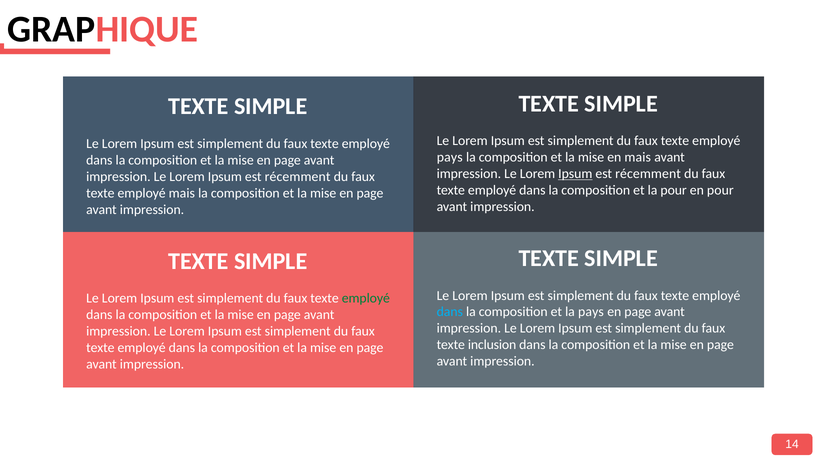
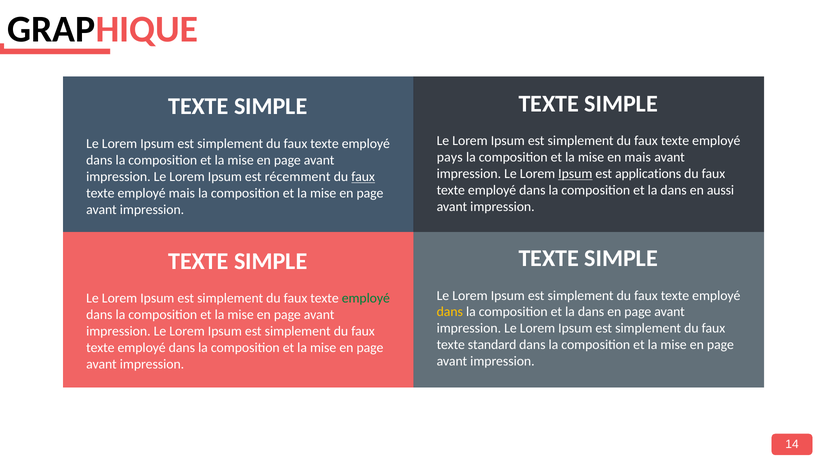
récemment at (648, 174): récemment -> applications
faux at (363, 177) underline: none -> present
pour at (674, 190): pour -> dans
en pour: pour -> aussi
dans at (450, 312) colour: light blue -> yellow
pays at (591, 312): pays -> dans
inclusion: inclusion -> standard
